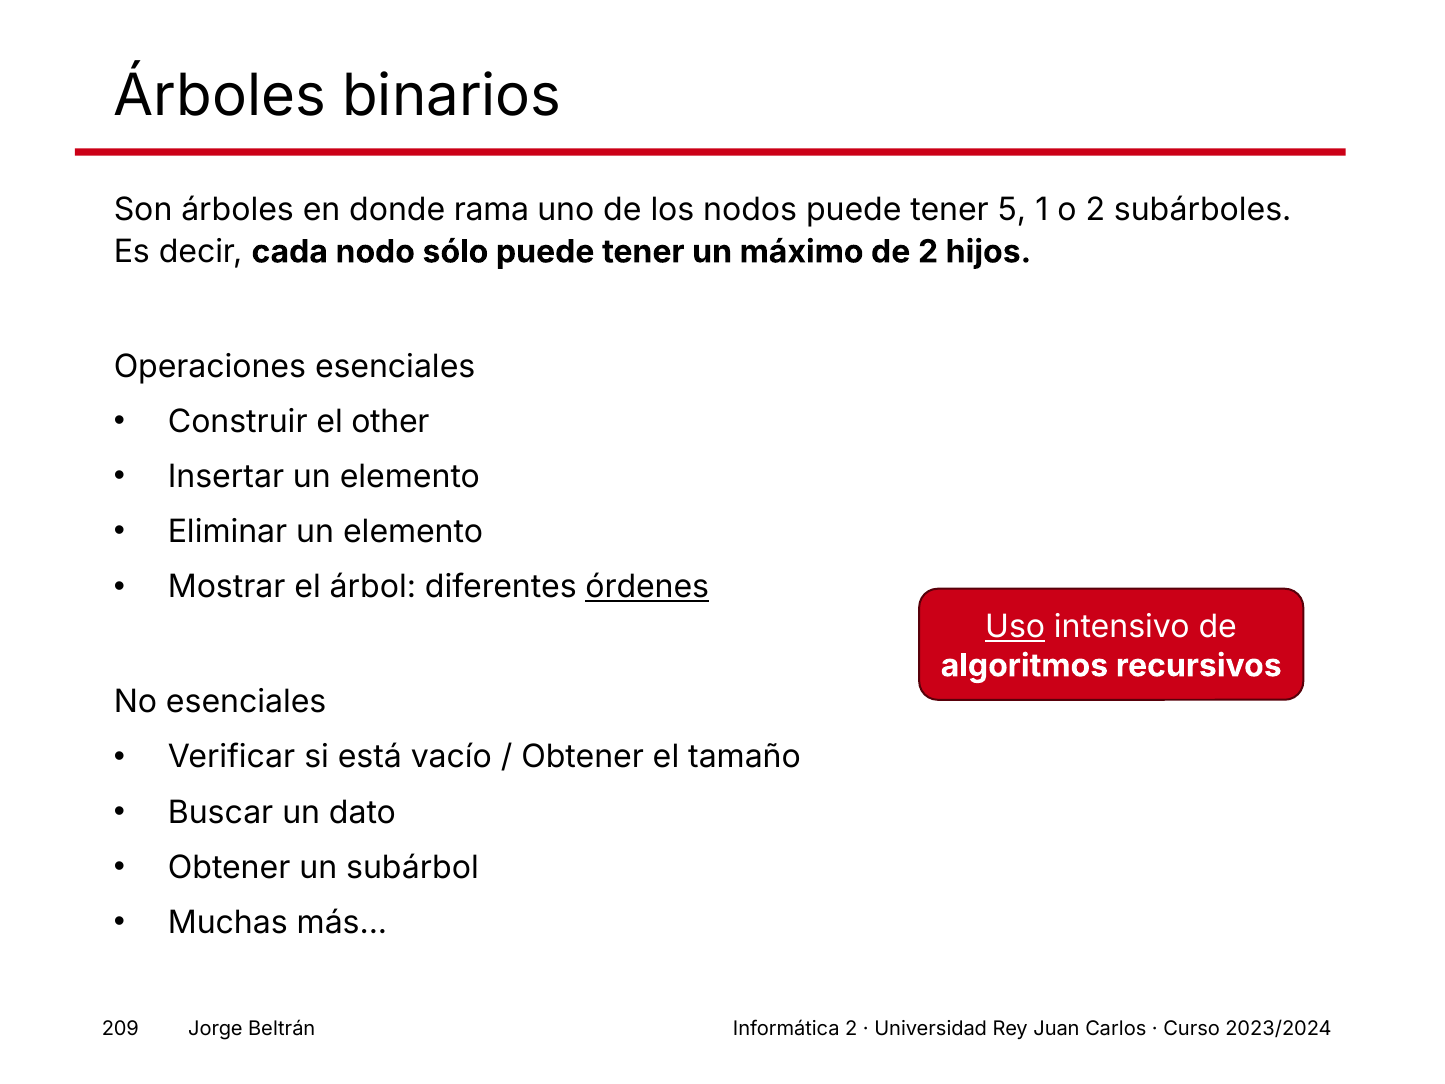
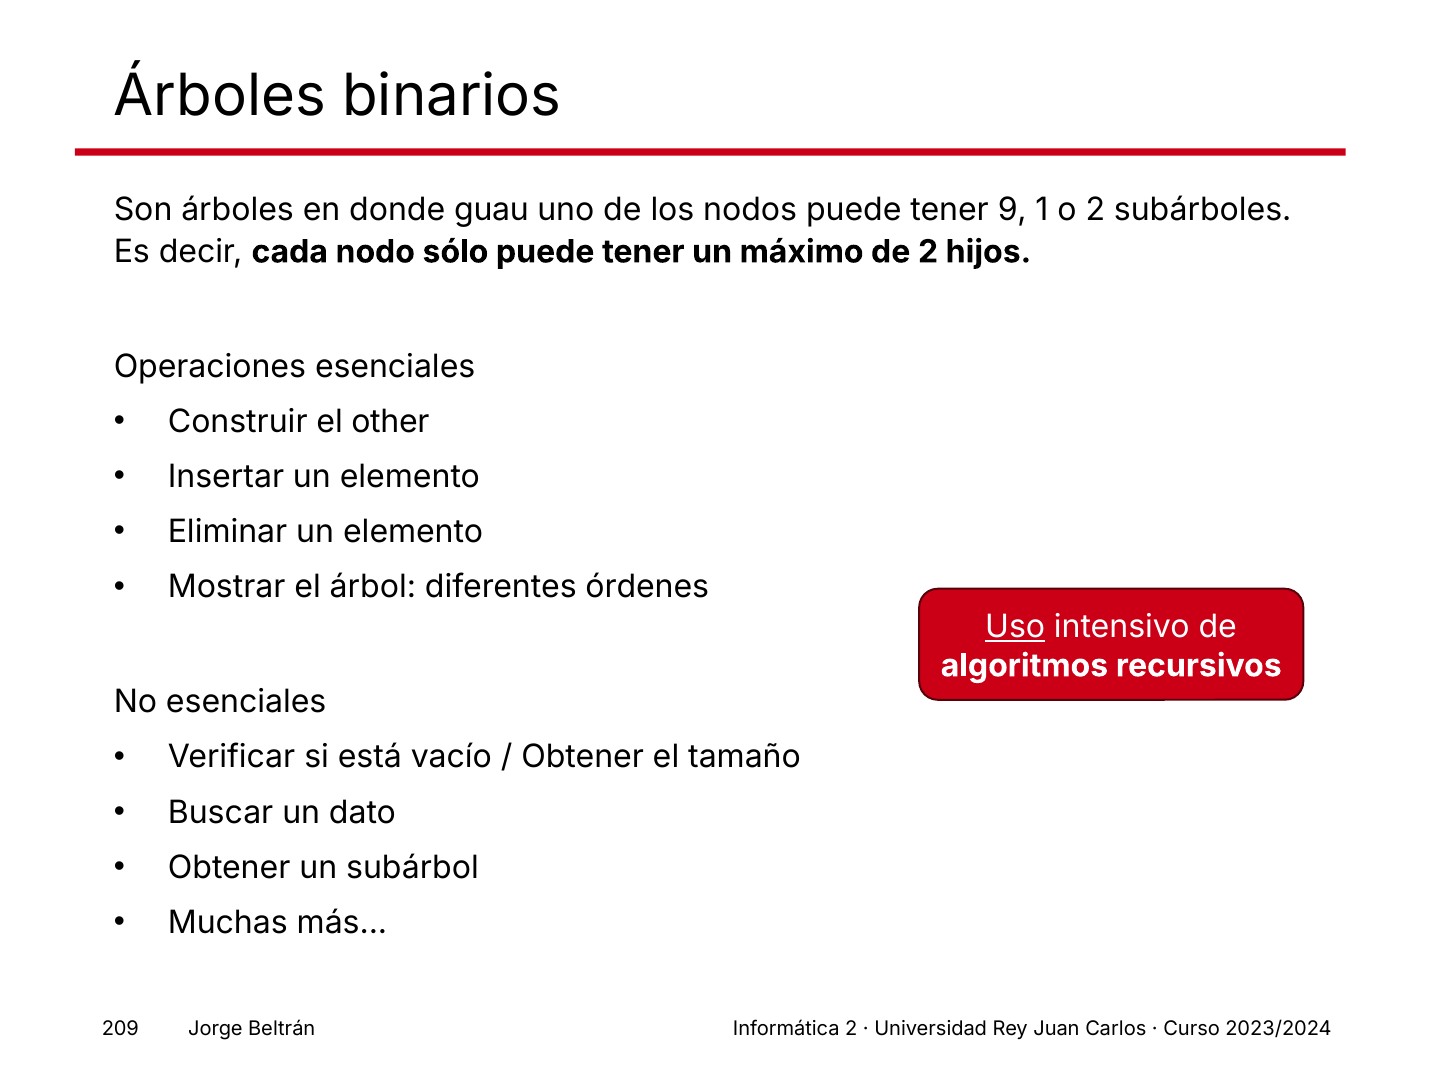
rama: rama -> guau
5: 5 -> 9
órdenes underline: present -> none
